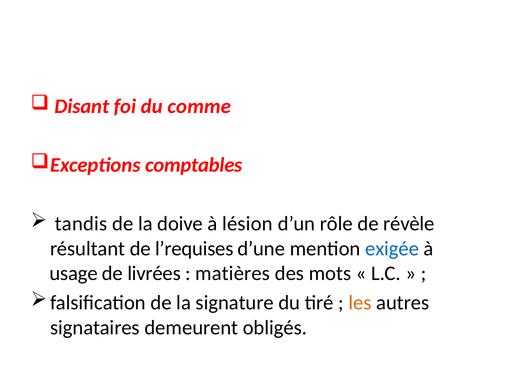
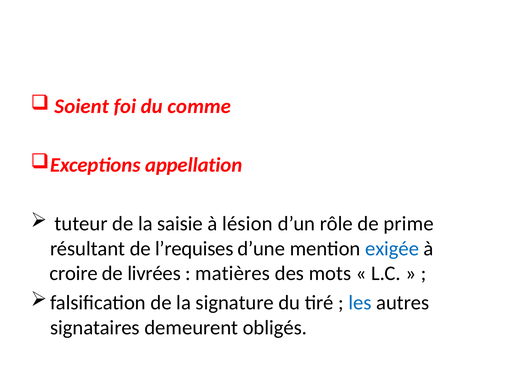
Disant: Disant -> Soient
comptables: comptables -> appellation
tandis: tandis -> tuteur
doive: doive -> saisie
révèle: révèle -> prime
usage: usage -> croire
les colour: orange -> blue
